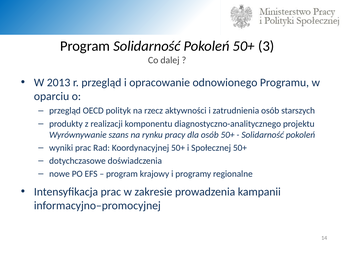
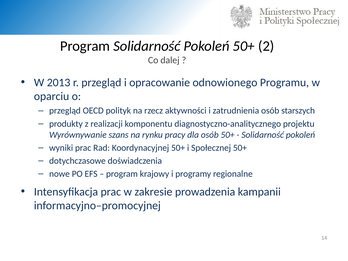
3: 3 -> 2
